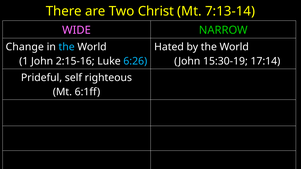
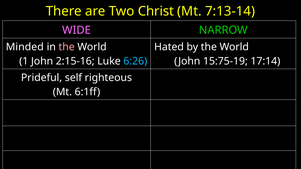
Change: Change -> Minded
the at (67, 47) colour: light blue -> pink
15:30-19: 15:30-19 -> 15:75-19
